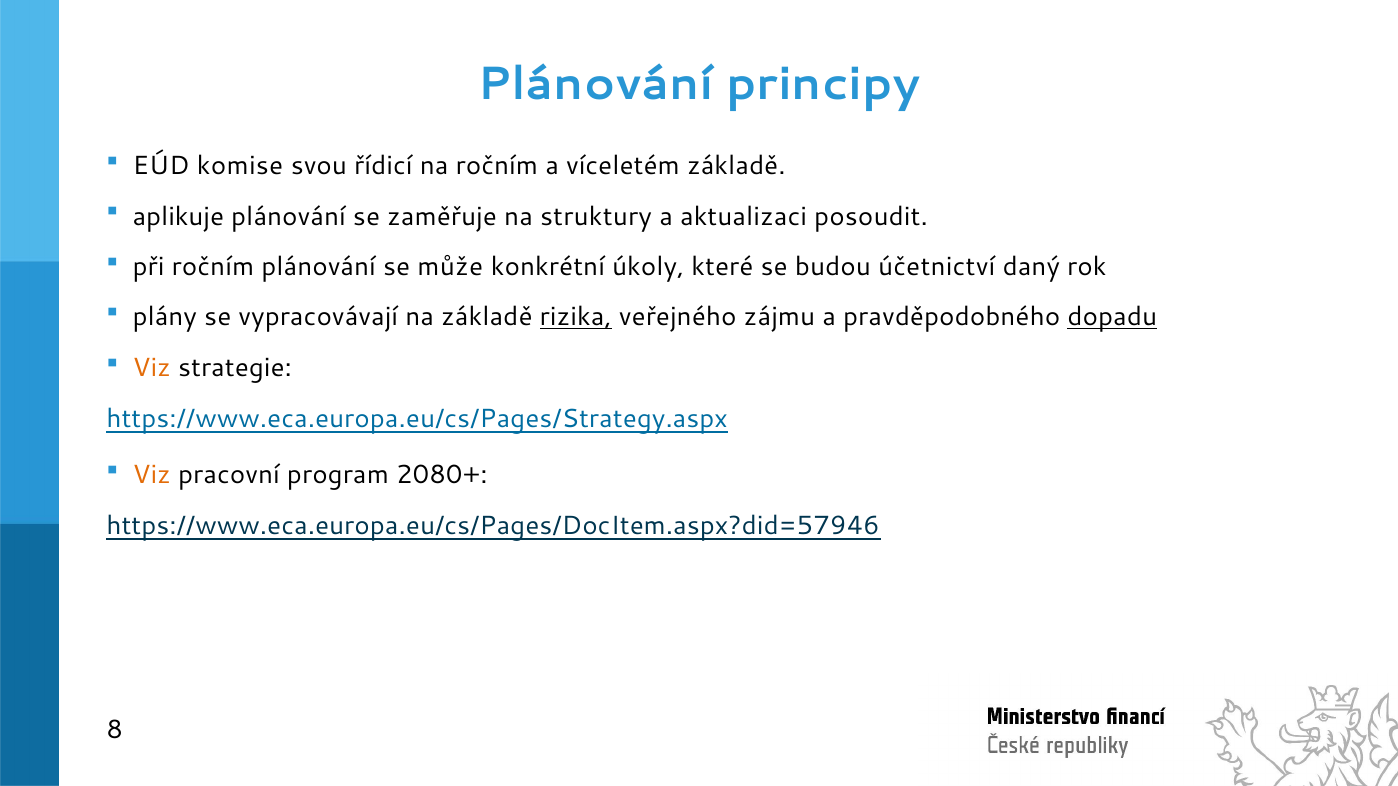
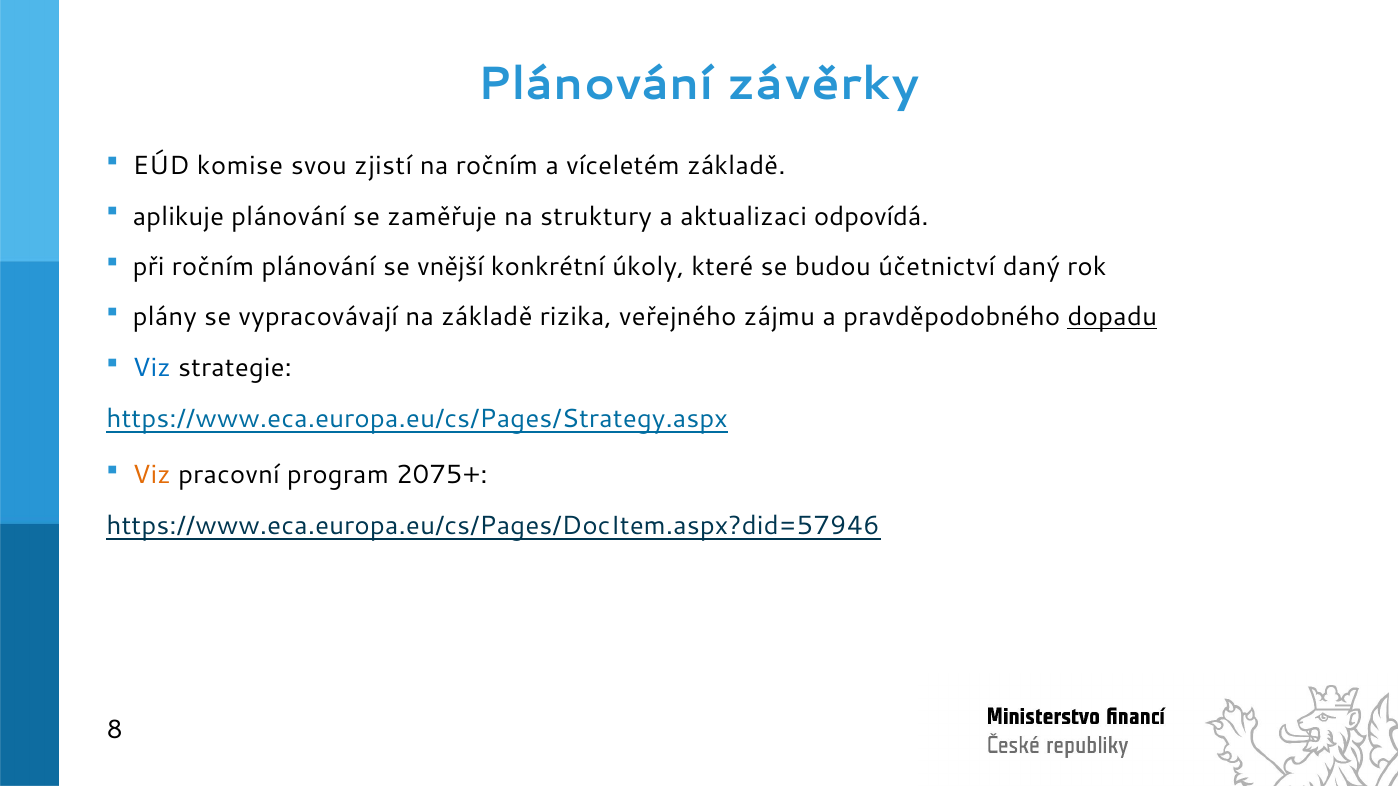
principy: principy -> závěrky
řídicí: řídicí -> zjistí
posoudit: posoudit -> odpovídá
může: může -> vnější
rizika underline: present -> none
Viz at (152, 368) colour: orange -> blue
2080+: 2080+ -> 2075+
